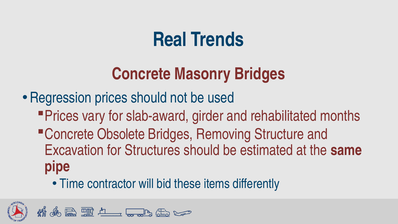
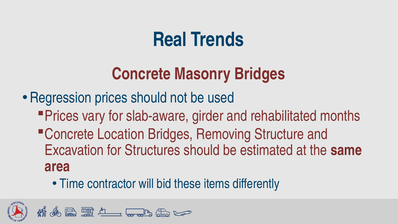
slab-award: slab-award -> slab-aware
Obsolete: Obsolete -> Location
pipe: pipe -> area
